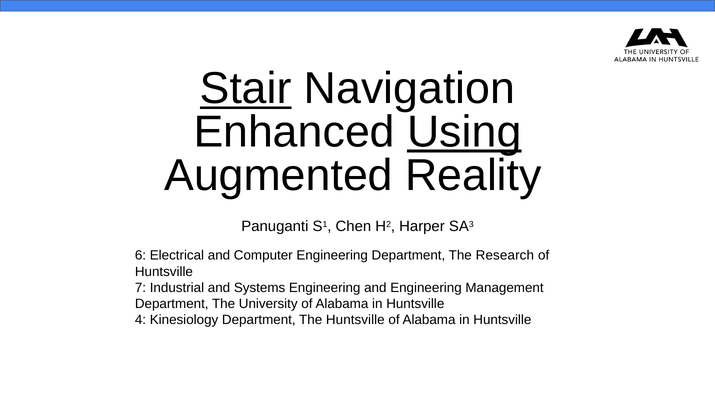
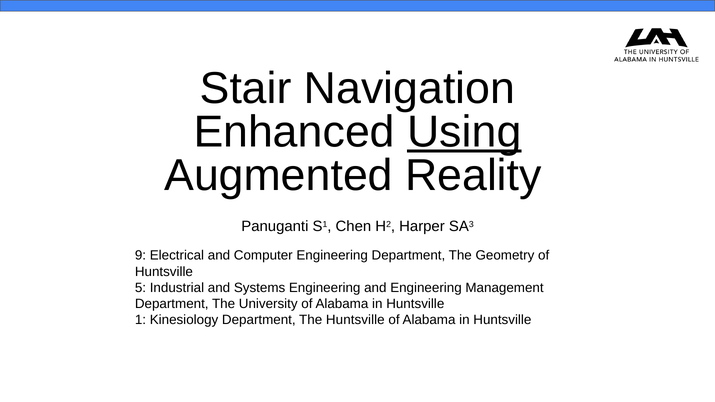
Stair underline: present -> none
6: 6 -> 9
Research: Research -> Geometry
7: 7 -> 5
4: 4 -> 1
